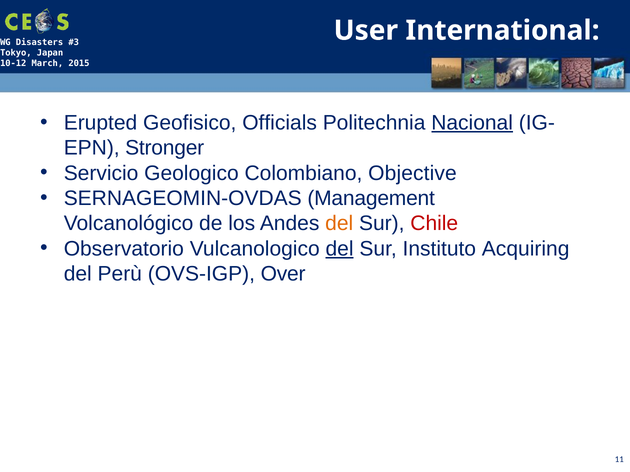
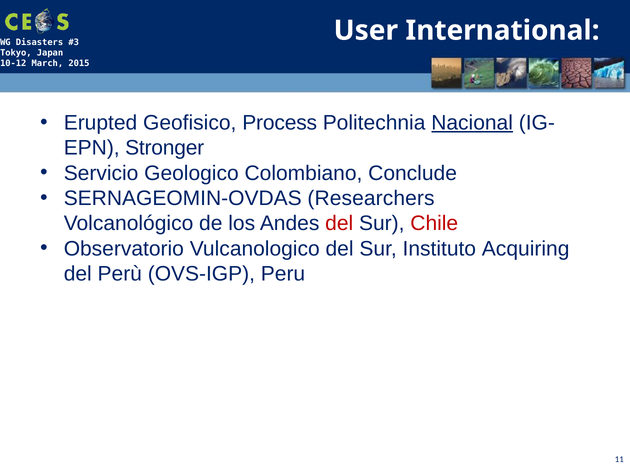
Officials: Officials -> Process
Objective: Objective -> Conclude
Management: Management -> Researchers
del at (339, 224) colour: orange -> red
del at (340, 249) underline: present -> none
Over: Over -> Peru
